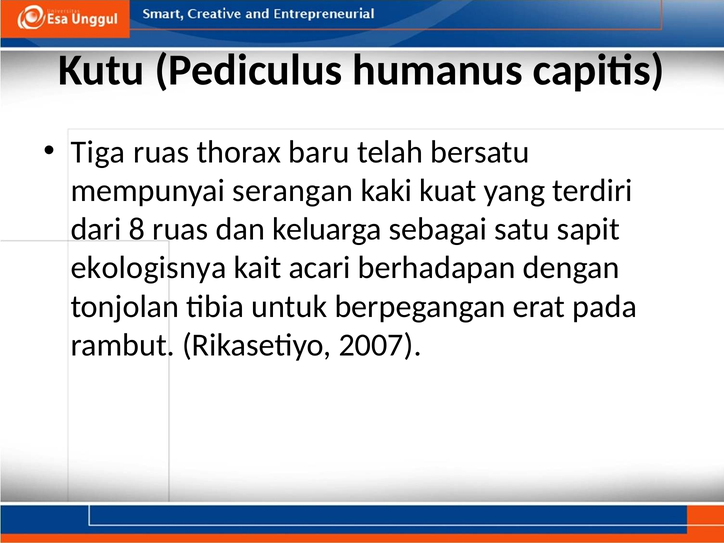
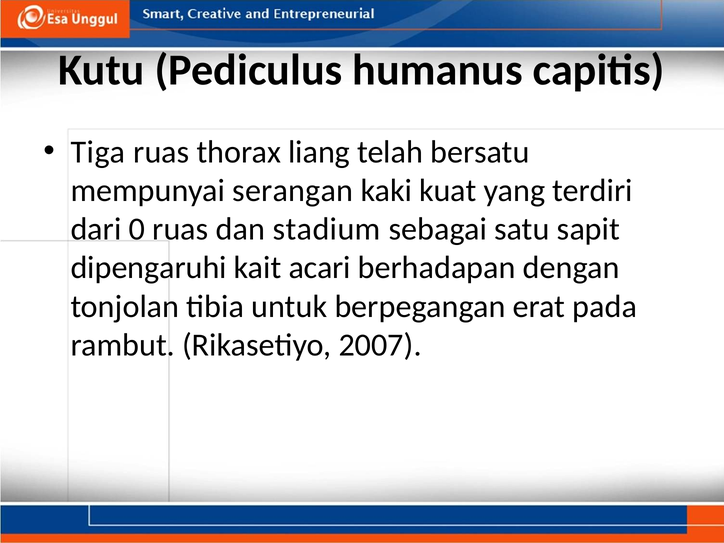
baru: baru -> liang
8: 8 -> 0
keluarga: keluarga -> stadium
ekologisnya: ekologisnya -> dipengaruhi
